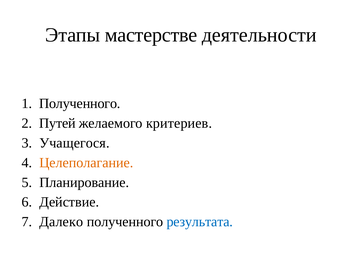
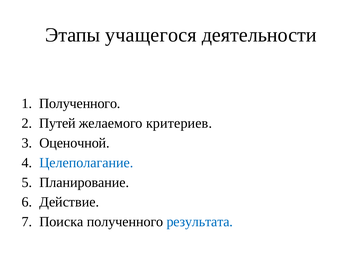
мастерстве: мастерстве -> учащегося
Учащегося: Учащегося -> Оценочной
Целеполагание colour: orange -> blue
Далеко: Далеко -> Поиска
